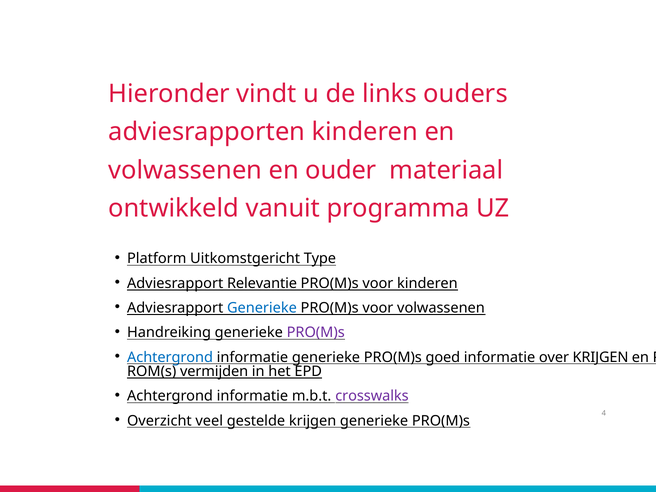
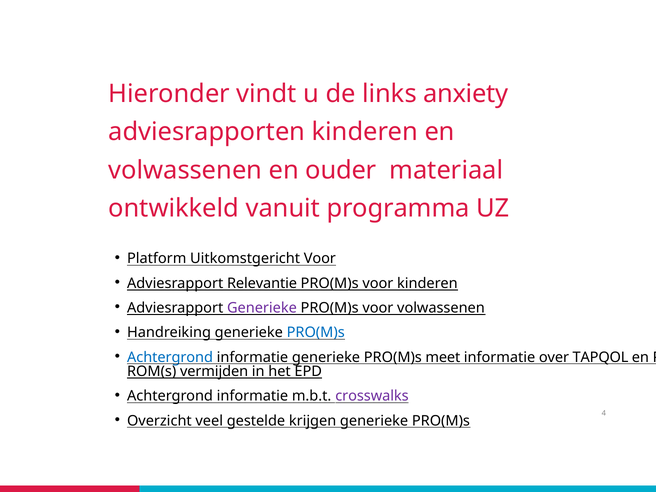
ouders: ouders -> anxiety
Uitkomstgericht Type: Type -> Voor
Generieke at (262, 308) colour: blue -> purple
PRO(M)s at (316, 333) colour: purple -> blue
goed: goed -> meet
over KRIJGEN: KRIJGEN -> TAPQOL
